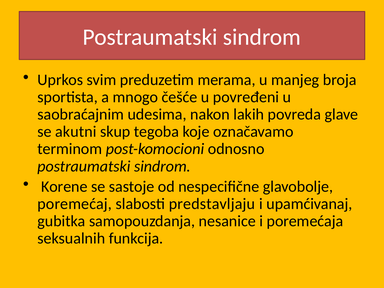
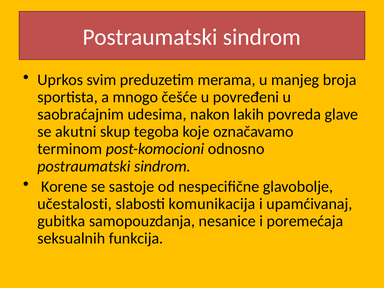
poremećaj: poremećaj -> učestalosti
predstavljaju: predstavljaju -> komunikacija
